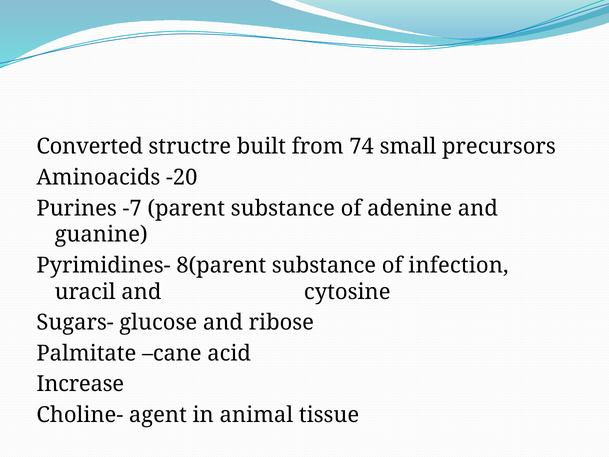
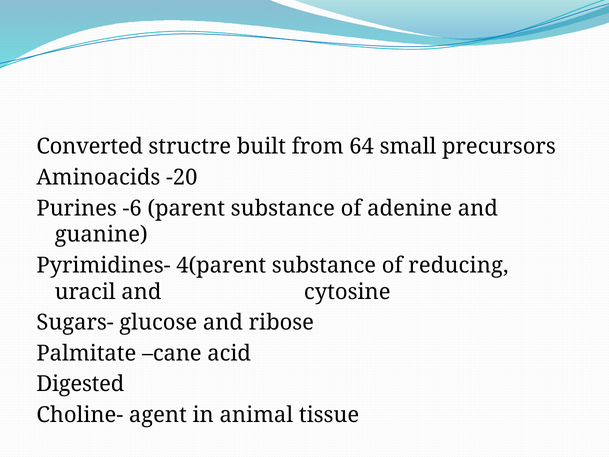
74: 74 -> 64
-7: -7 -> -6
8(parent: 8(parent -> 4(parent
infection: infection -> reducing
Increase: Increase -> Digested
